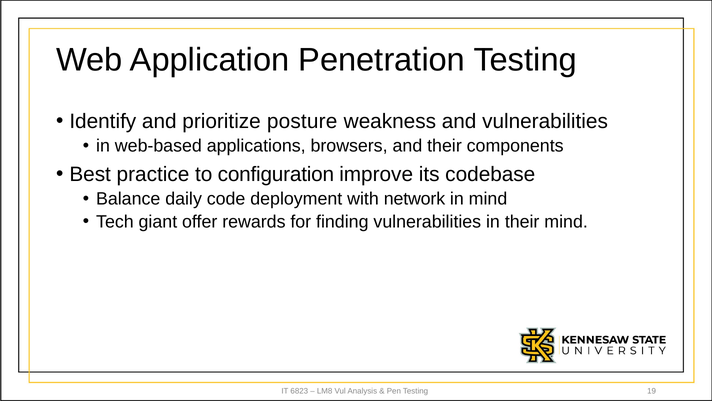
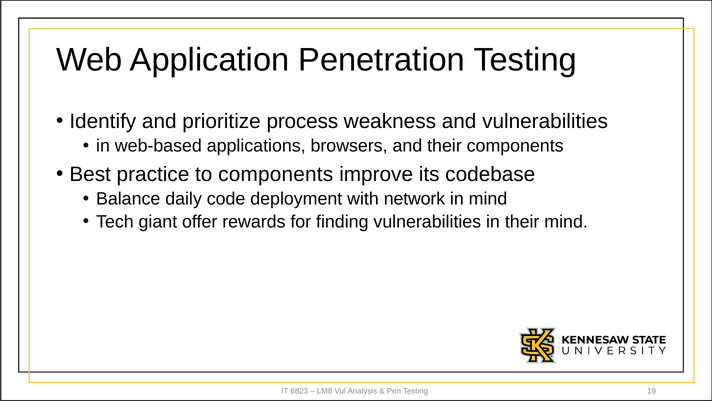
posture: posture -> process
to configuration: configuration -> components
